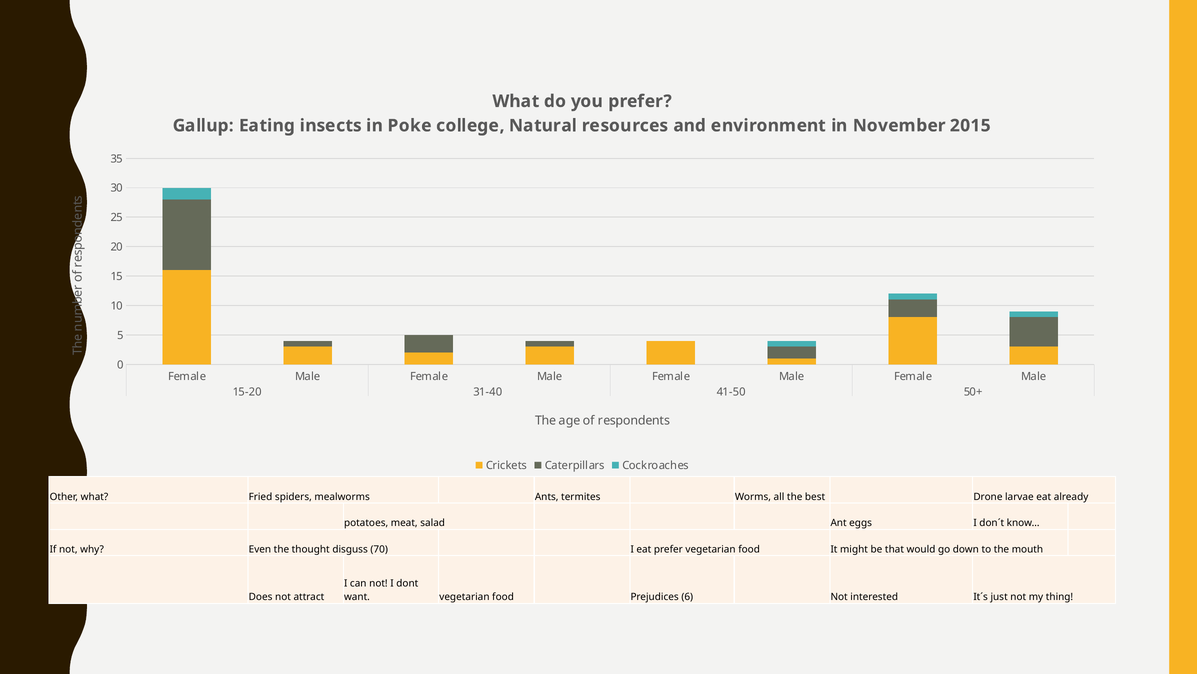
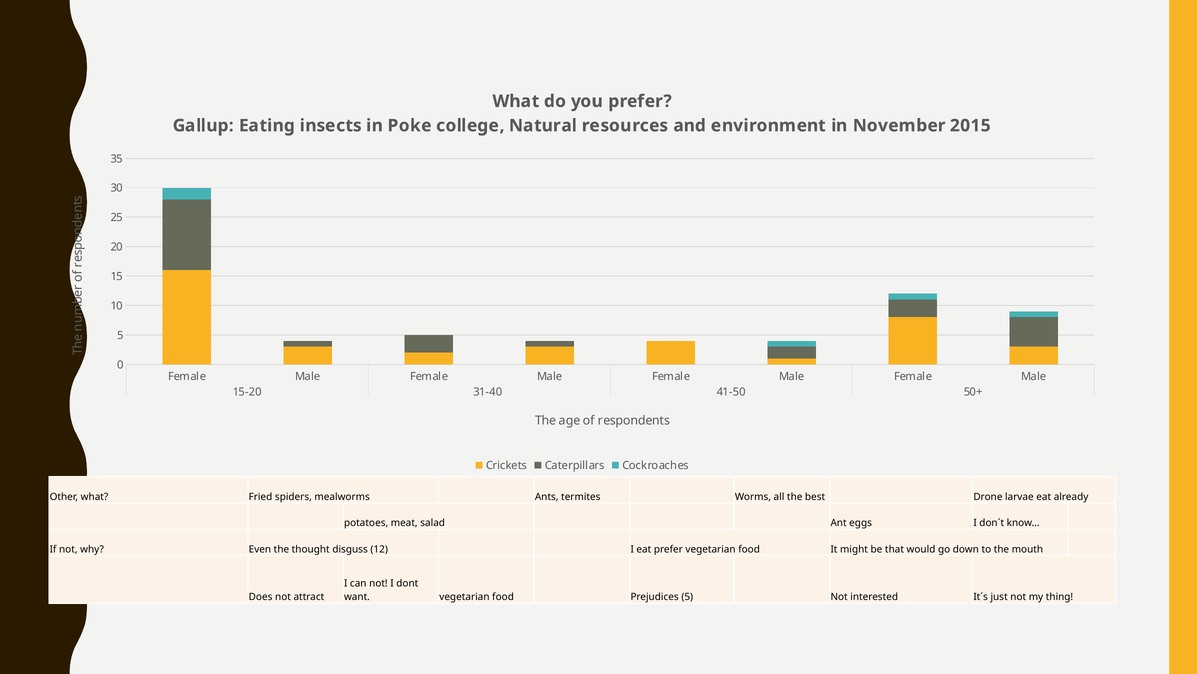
70: 70 -> 12
Prejudices 6: 6 -> 5
